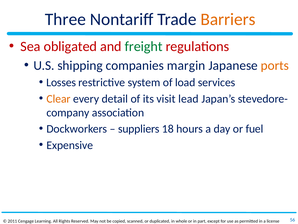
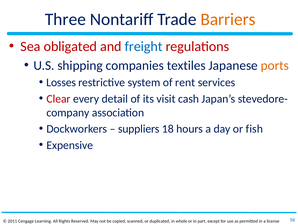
freight colour: green -> blue
margin: margin -> textiles
load: load -> rent
Clear colour: orange -> red
lead: lead -> cash
fuel: fuel -> fish
